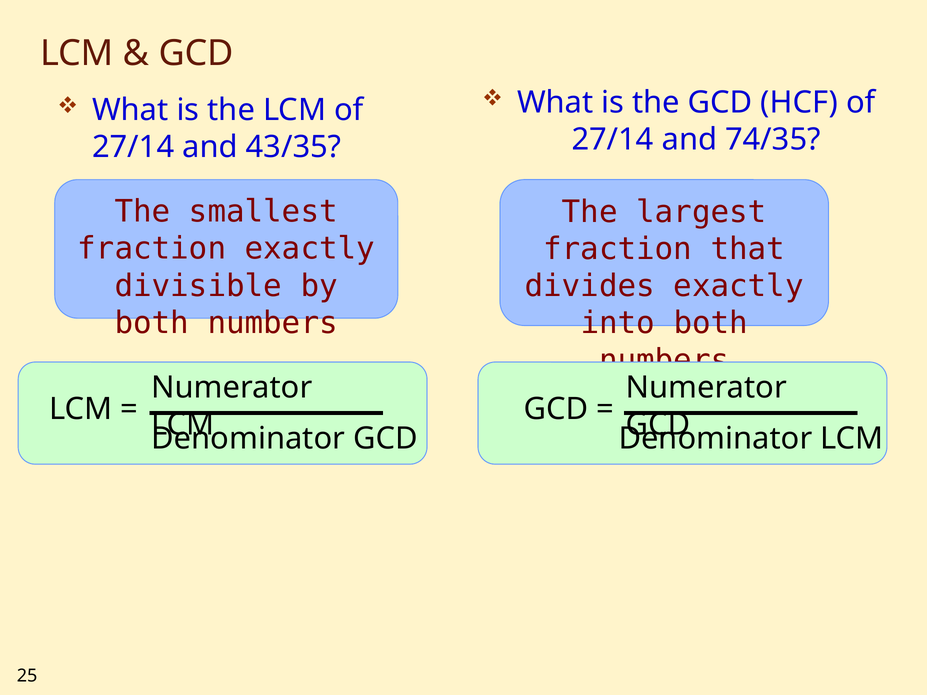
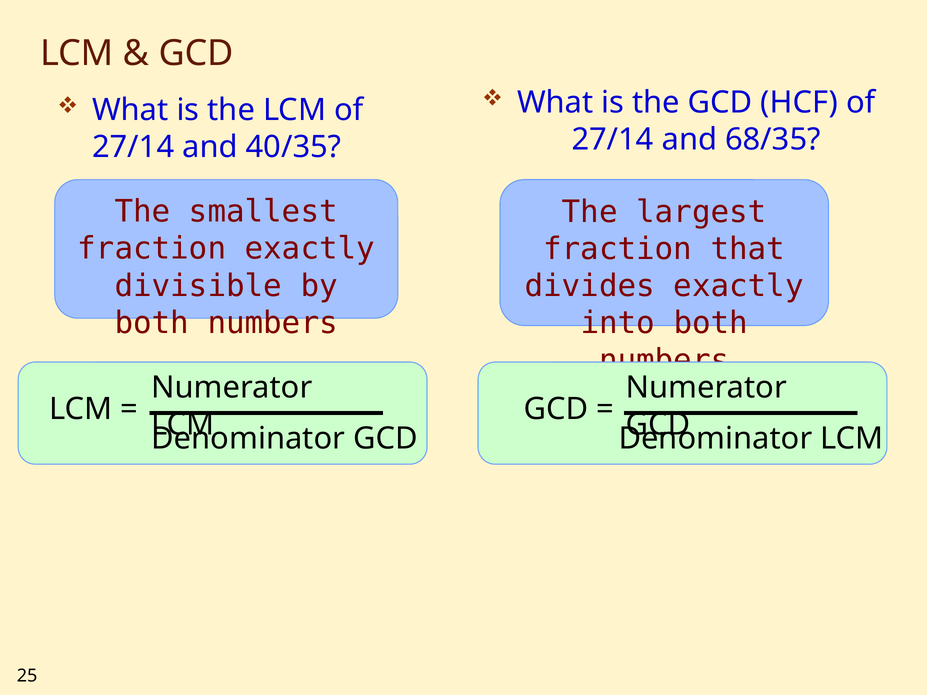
74/35: 74/35 -> 68/35
43/35: 43/35 -> 40/35
